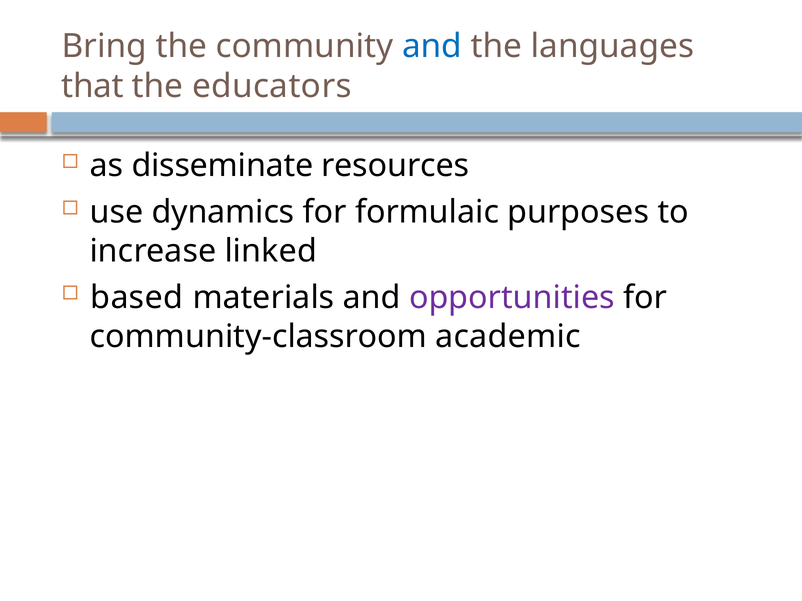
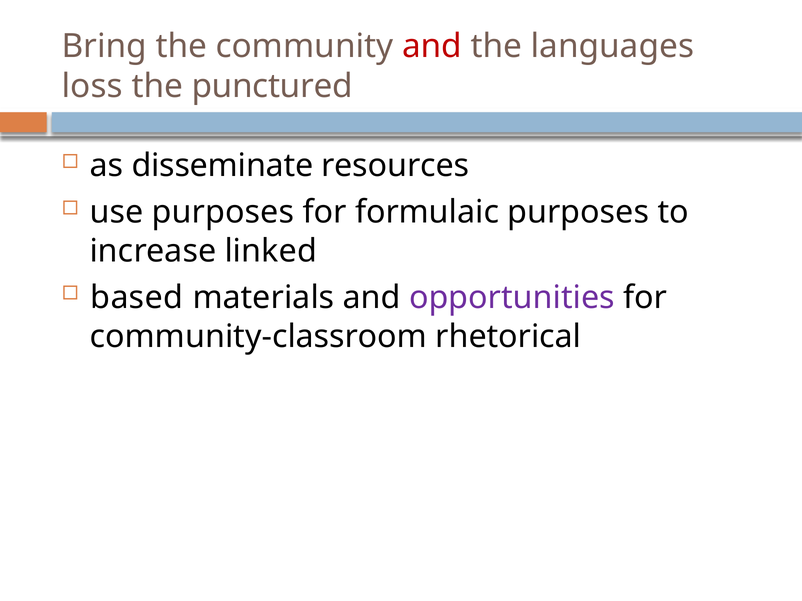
and at (432, 46) colour: blue -> red
that: that -> loss
educators: educators -> punctured
use dynamics: dynamics -> purposes
academic: academic -> rhetorical
